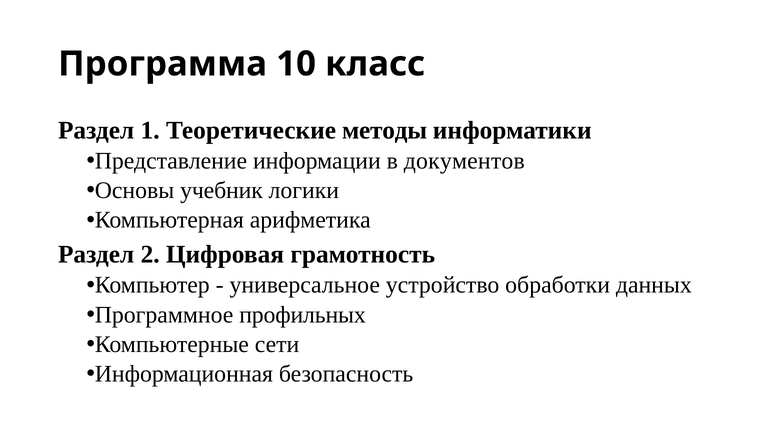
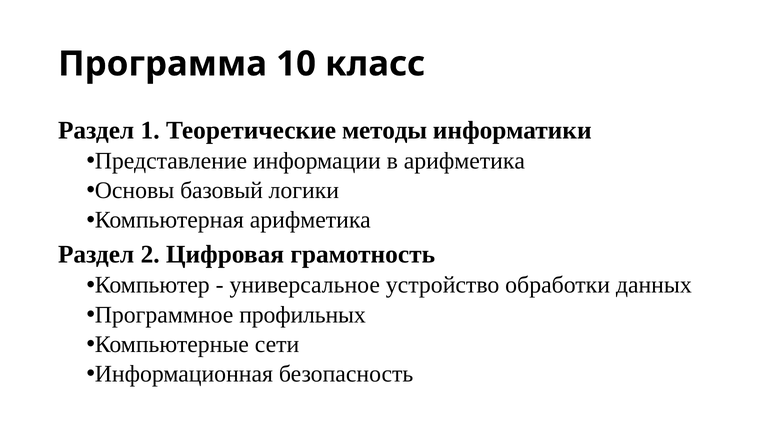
в документов: документов -> арифметика
учебник: учебник -> базовый
